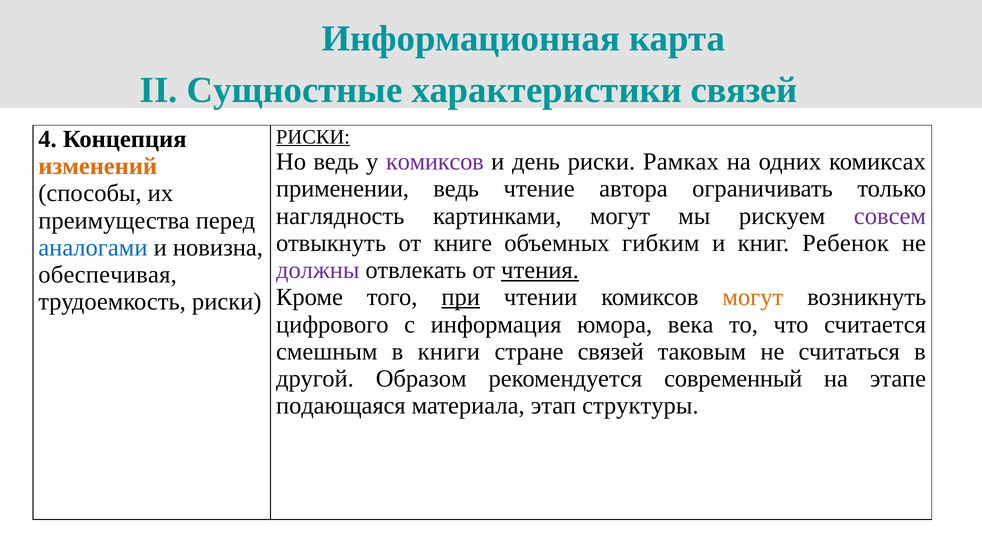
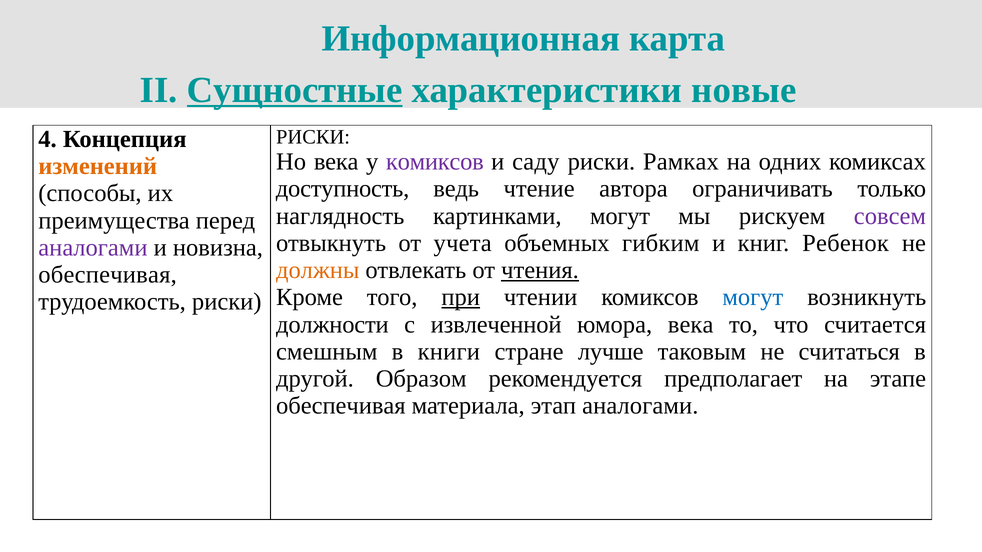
Сущностные underline: none -> present
характеристики связей: связей -> новые
РИСКИ at (313, 137) underline: present -> none
Но ведь: ведь -> века
день: день -> саду
применении: применении -> доступность
книге: книге -> учета
аналогами at (93, 248) colour: blue -> purple
должны colour: purple -> orange
могут at (753, 298) colour: orange -> blue
цифрового: цифрового -> должности
информация: информация -> извлеченной
стране связей: связей -> лучше
современный: современный -> предполагает
подающаяся at (341, 406): подающаяся -> обеспечивая
этап структуры: структуры -> аналогами
